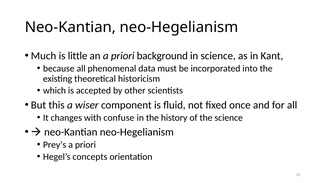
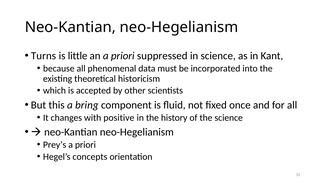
Much: Much -> Turns
background: background -> suppressed
wiser: wiser -> bring
confuse: confuse -> positive
